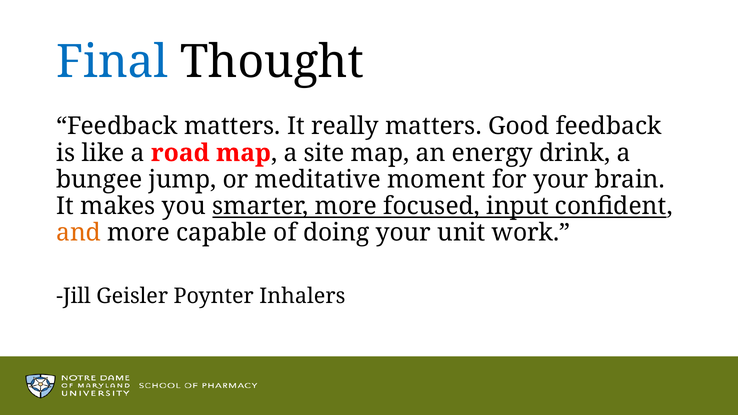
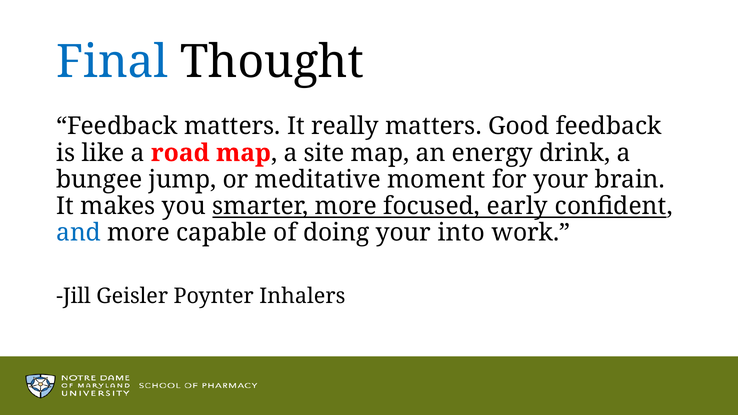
input: input -> early
and colour: orange -> blue
unit: unit -> into
